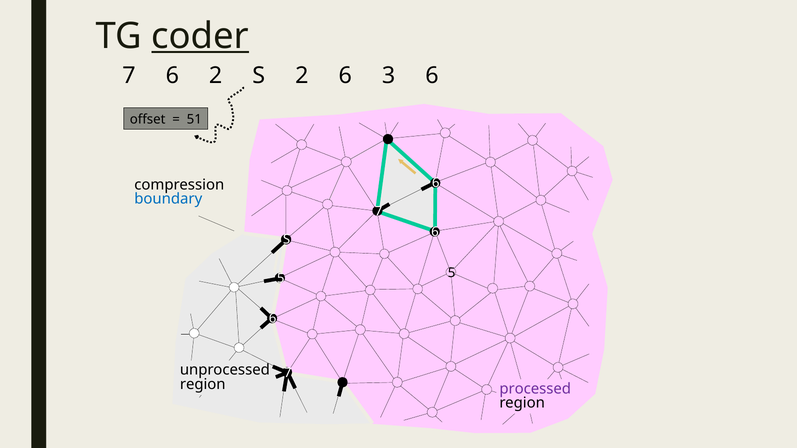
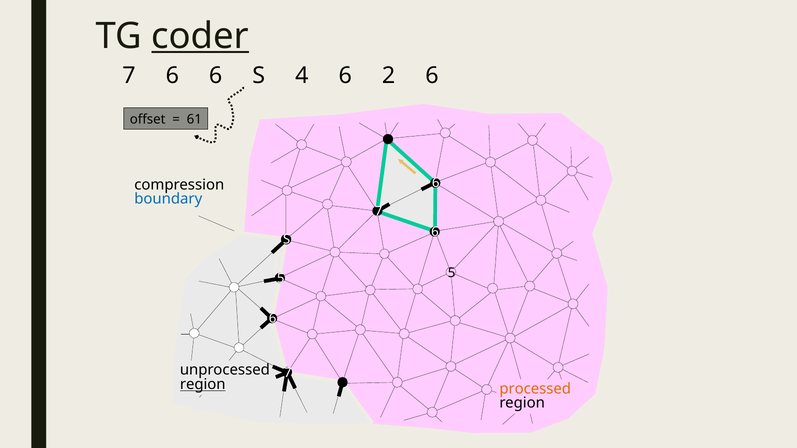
6 2: 2 -> 6
S 2: 2 -> 4
3: 3 -> 2
51: 51 -> 61
region at (203, 385) underline: none -> present
processed colour: purple -> orange
